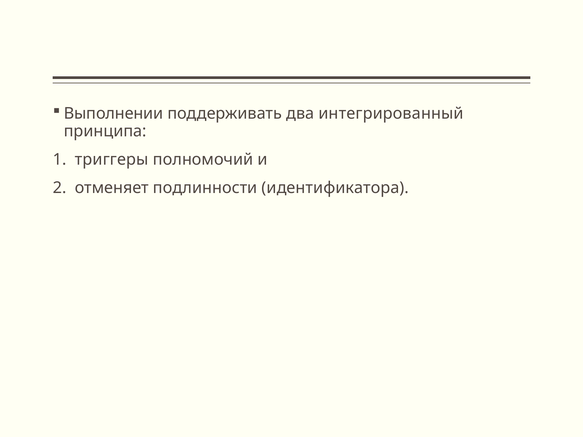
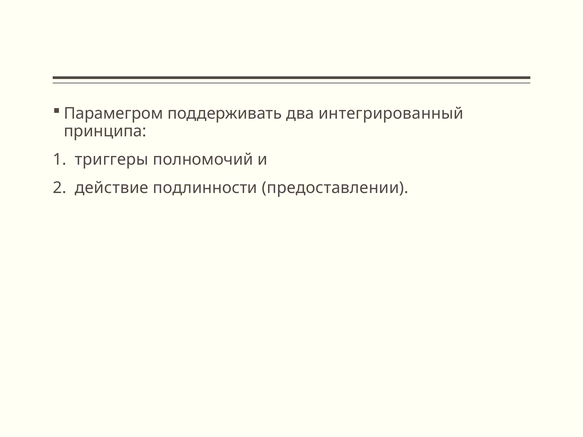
Выполнении: Выполнении -> Парамегром
отменяет: отменяет -> действие
идентификатора: идентификатора -> предоставлении
